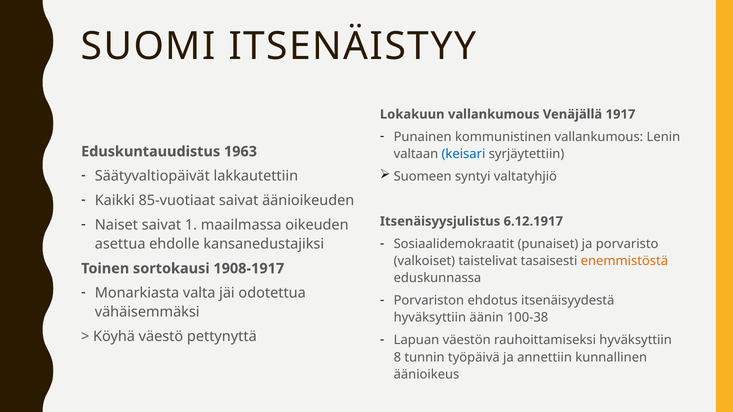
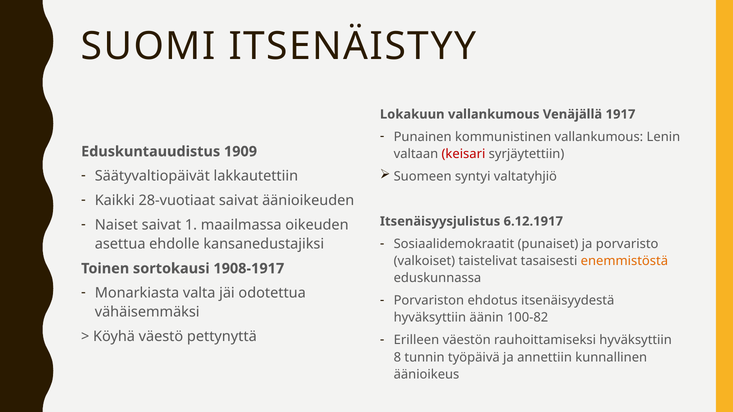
1963: 1963 -> 1909
keisari colour: blue -> red
85-vuotiaat: 85-vuotiaat -> 28-vuotiaat
100-38: 100-38 -> 100-82
Lapuan: Lapuan -> Erilleen
